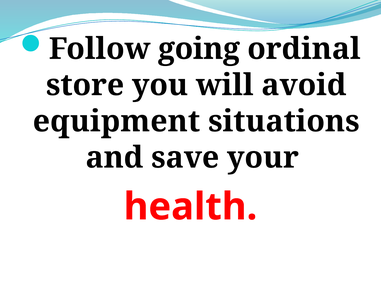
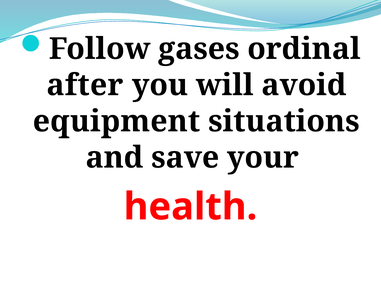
going: going -> gases
store: store -> after
